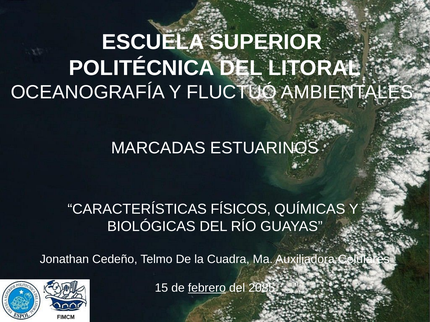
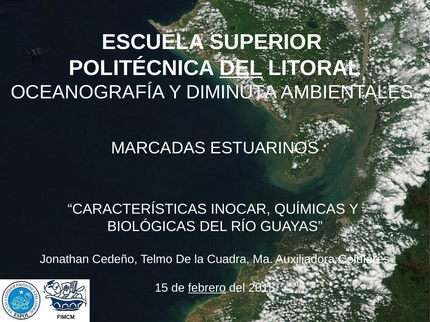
DEL at (241, 68) underline: none -> present
FLUCTUÓ: FLUCTUÓ -> DIMINUTA
FÍSICOS: FÍSICOS -> INOCAR
2085: 2085 -> 2015
